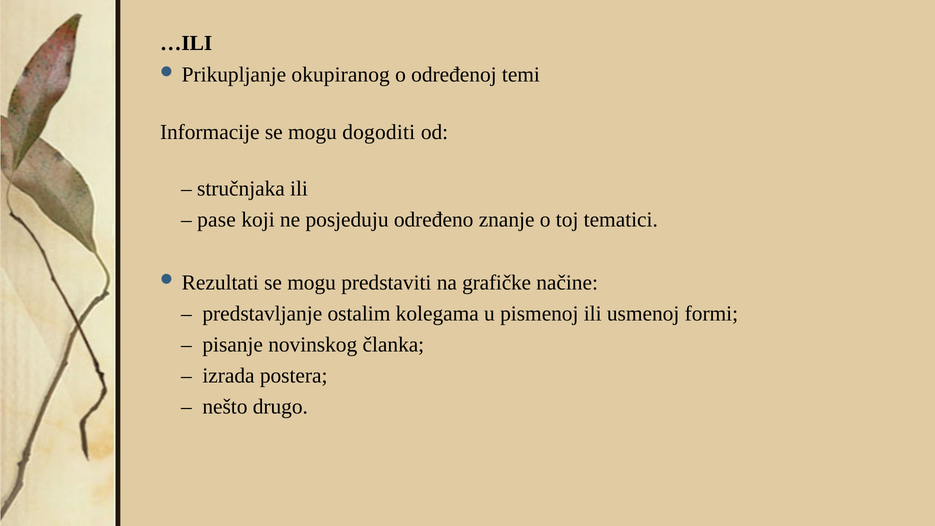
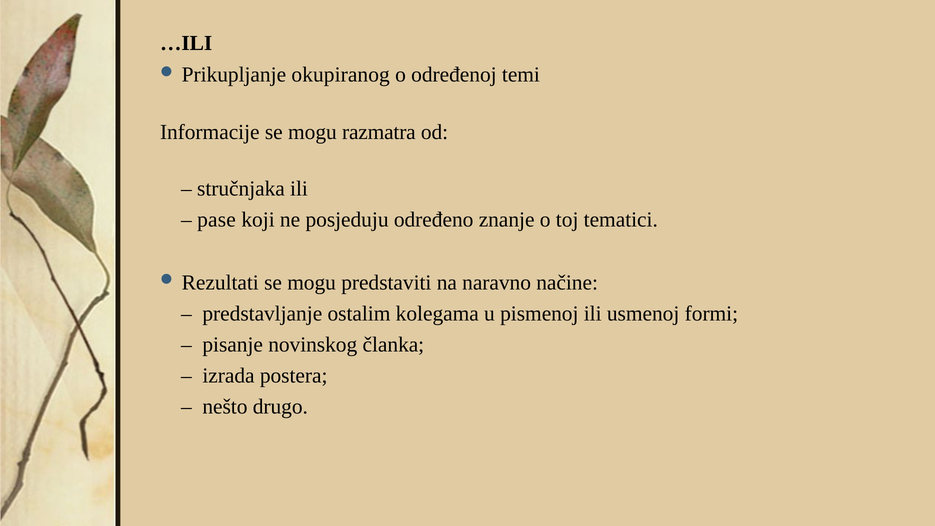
dogoditi: dogoditi -> razmatra
grafičke: grafičke -> naravno
